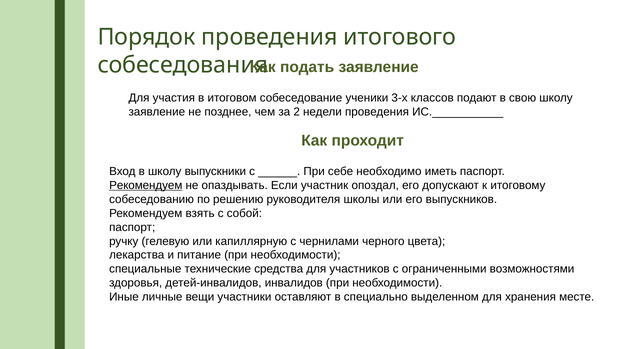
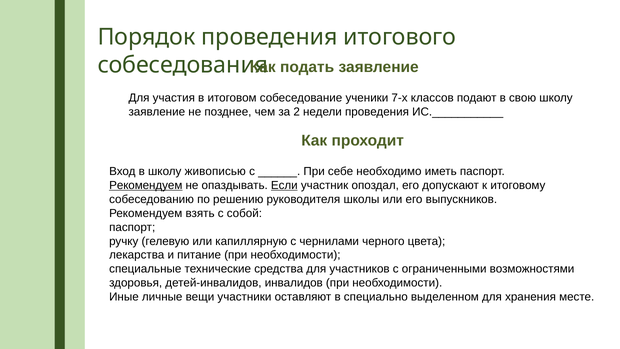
3-х: 3-х -> 7-х
выпускники: выпускники -> живописью
Если underline: none -> present
